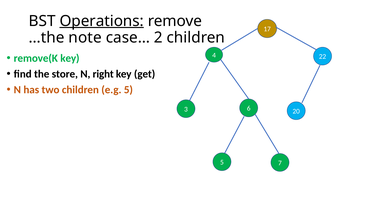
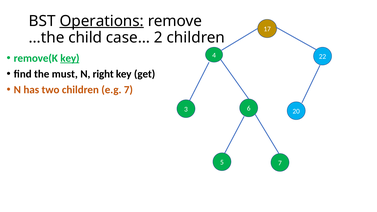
note: note -> child
key at (70, 58) underline: none -> present
store: store -> must
e.g 5: 5 -> 7
